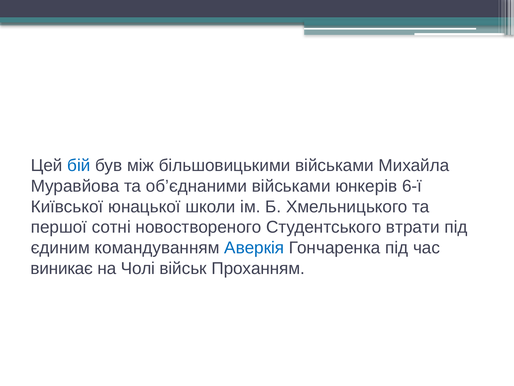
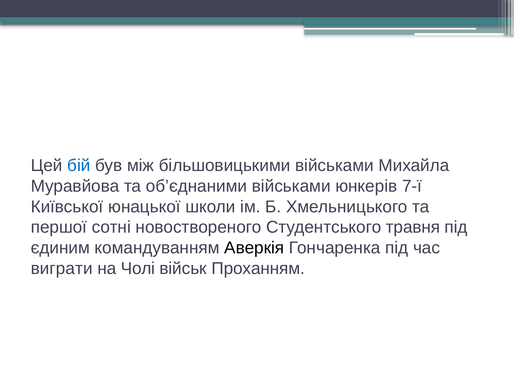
6-ї: 6-ї -> 7-ї
втрати: втрати -> травня
Аверкія colour: blue -> black
виникає: виникає -> виграти
